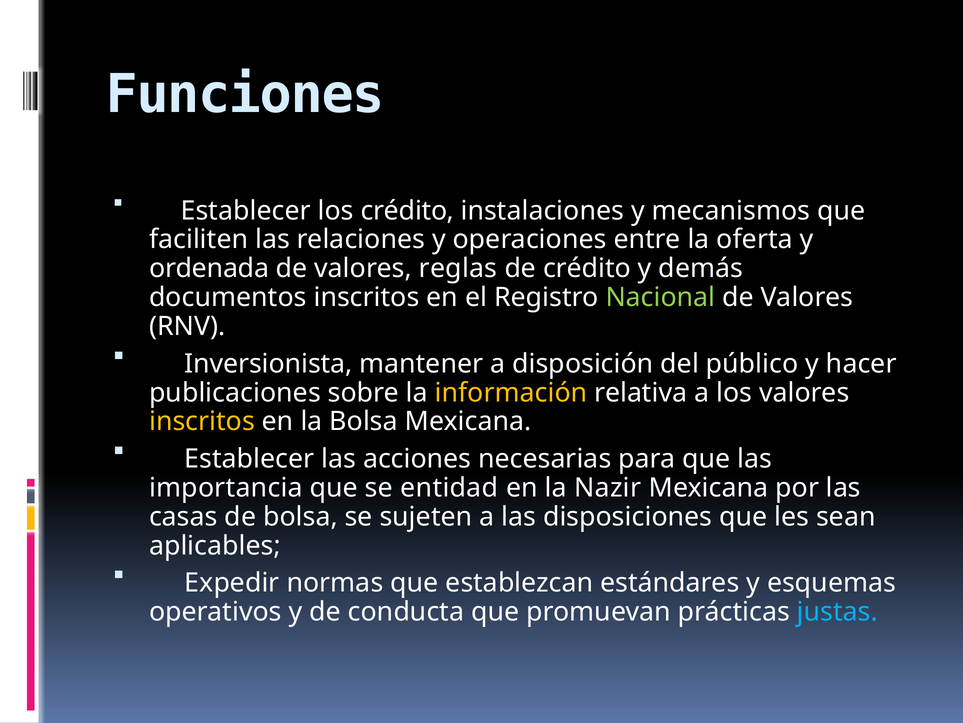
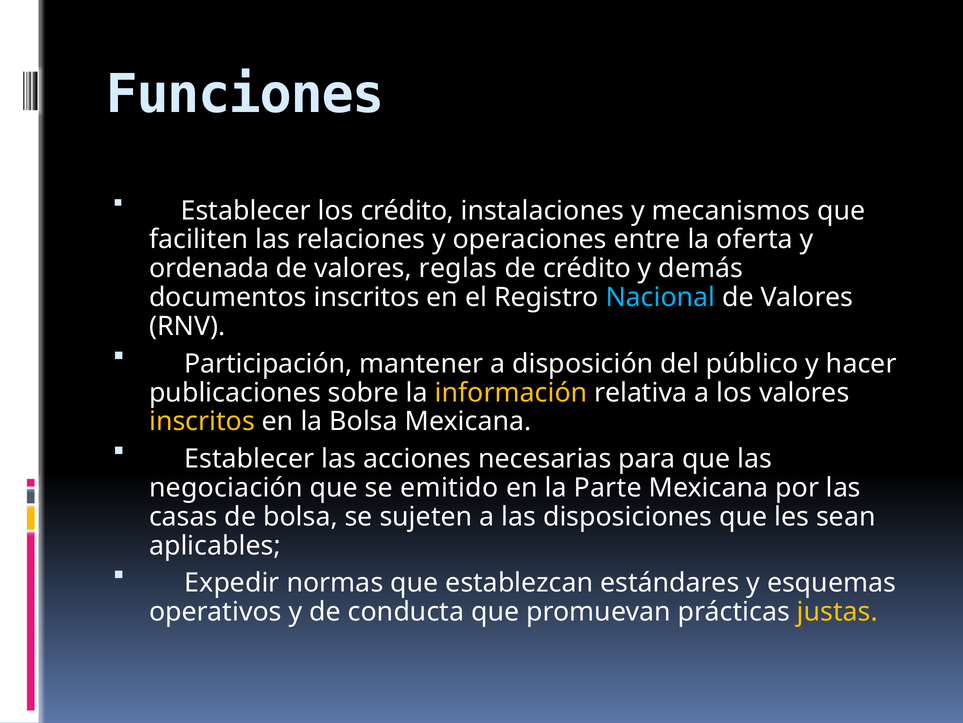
Nacional colour: light green -> light blue
Inversionista: Inversionista -> Participación
importancia: importancia -> negociación
entidad: entidad -> emitido
Nazir: Nazir -> Parte
justas colour: light blue -> yellow
